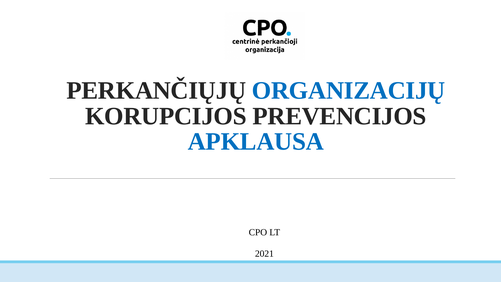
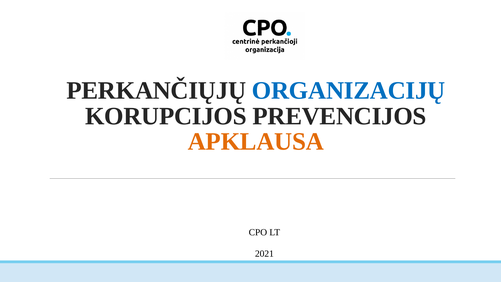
APKLAUSA colour: blue -> orange
